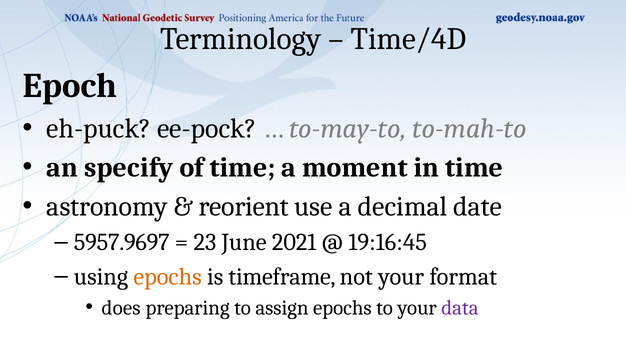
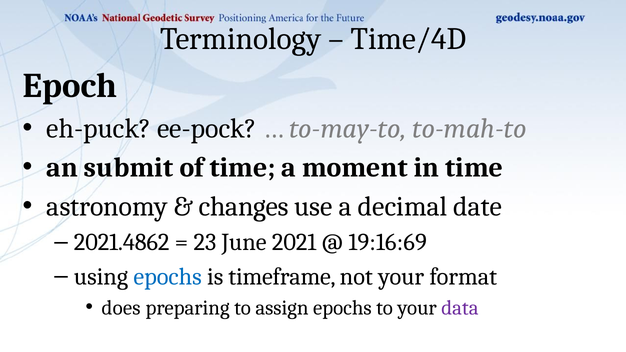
specify: specify -> submit
reorient: reorient -> changes
5957.9697: 5957.9697 -> 2021.4862
19:16:45: 19:16:45 -> 19:16:69
epochs at (168, 277) colour: orange -> blue
